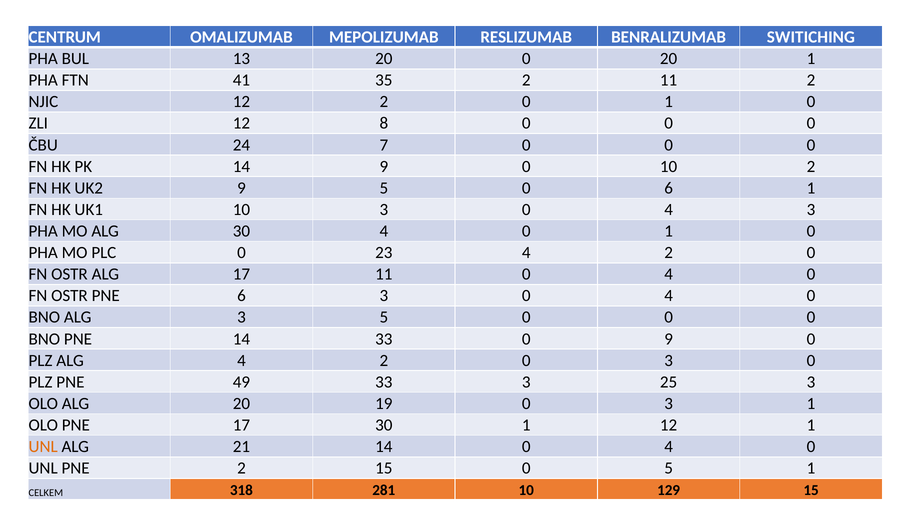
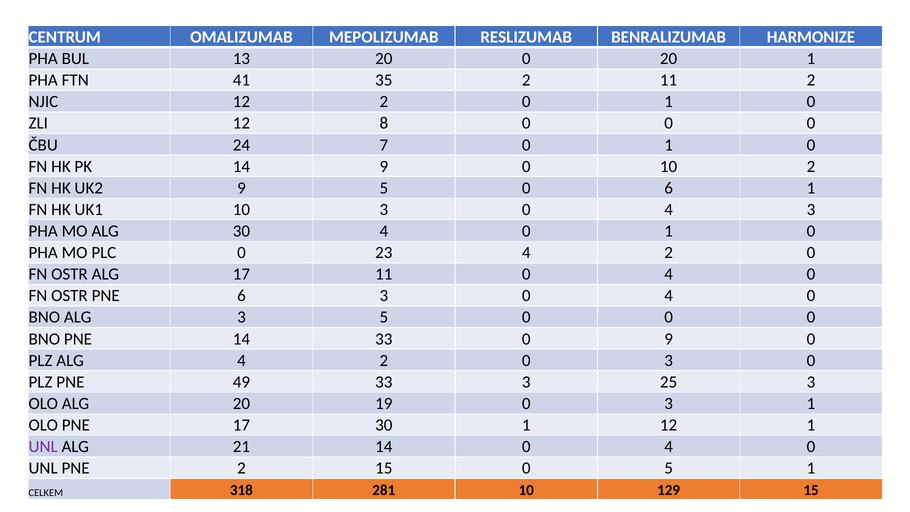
SWITICHING: SWITICHING -> HARMONIZE
7 0 0: 0 -> 1
UNL at (43, 447) colour: orange -> purple
